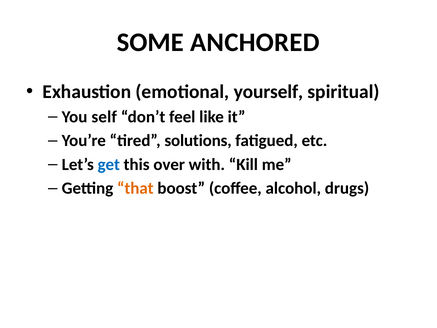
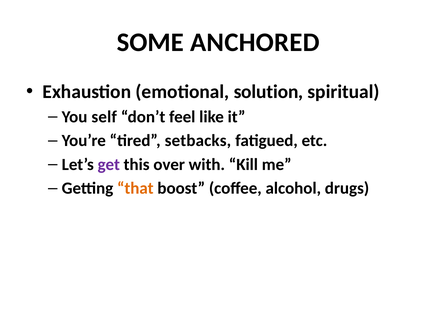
yourself: yourself -> solution
solutions: solutions -> setbacks
get colour: blue -> purple
